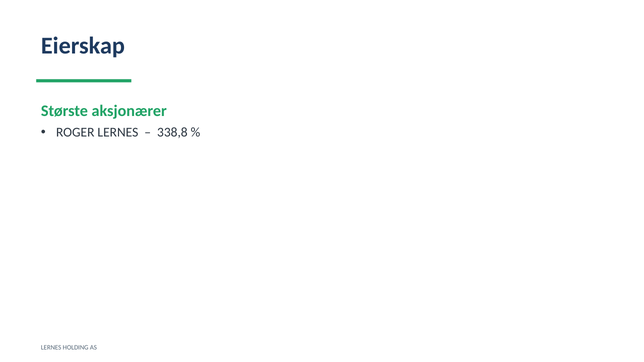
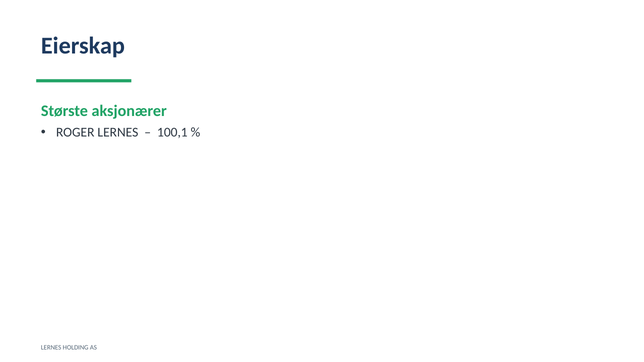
338,8: 338,8 -> 100,1
